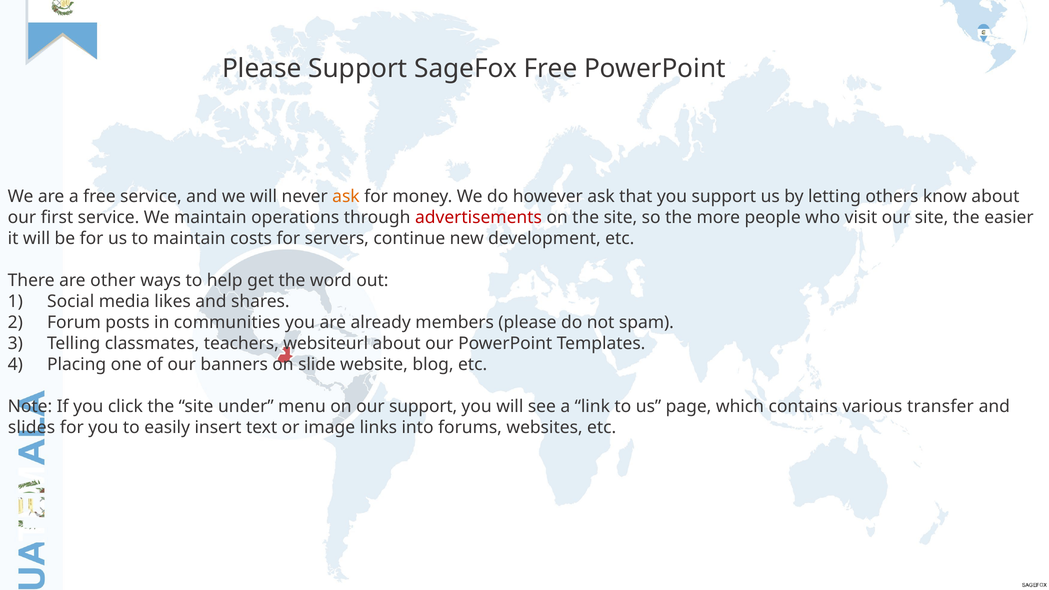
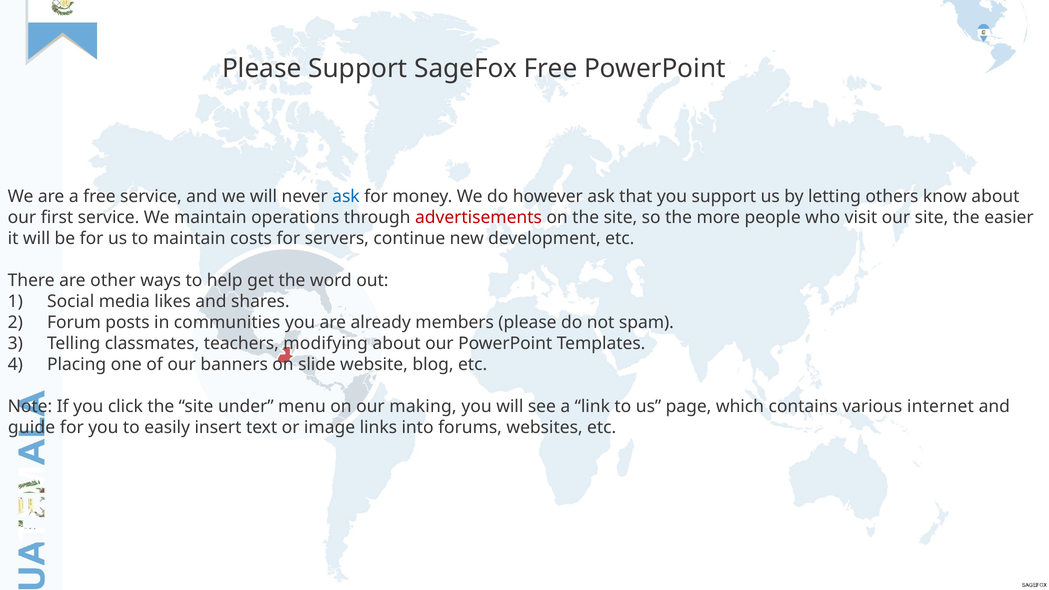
ask at (346, 197) colour: orange -> blue
websiteurl: websiteurl -> modifying
our support: support -> making
transfer: transfer -> internet
slides: slides -> guide
